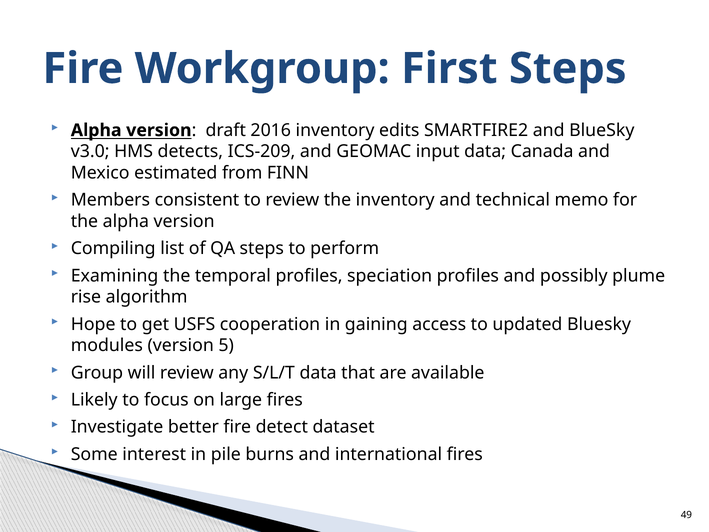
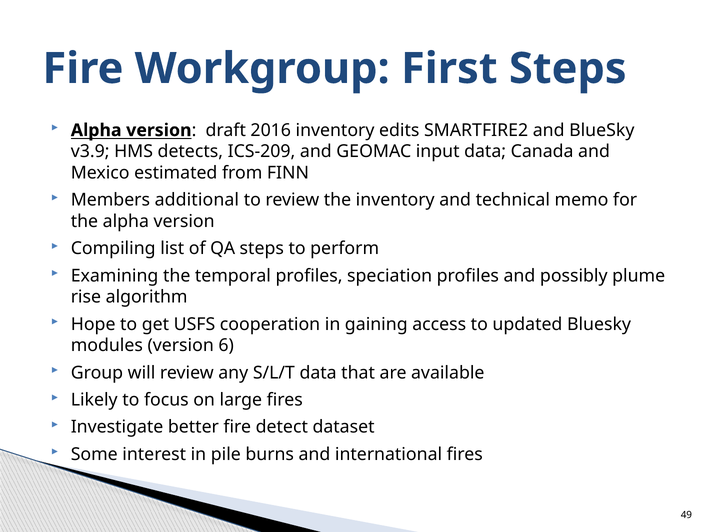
v3.0: v3.0 -> v3.9
consistent: consistent -> additional
5: 5 -> 6
